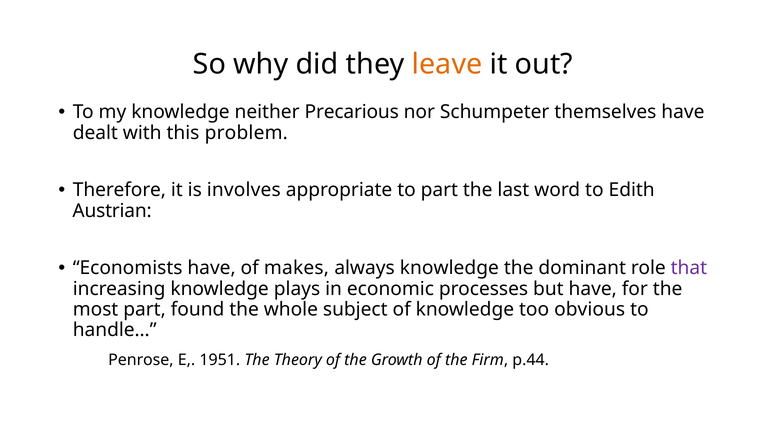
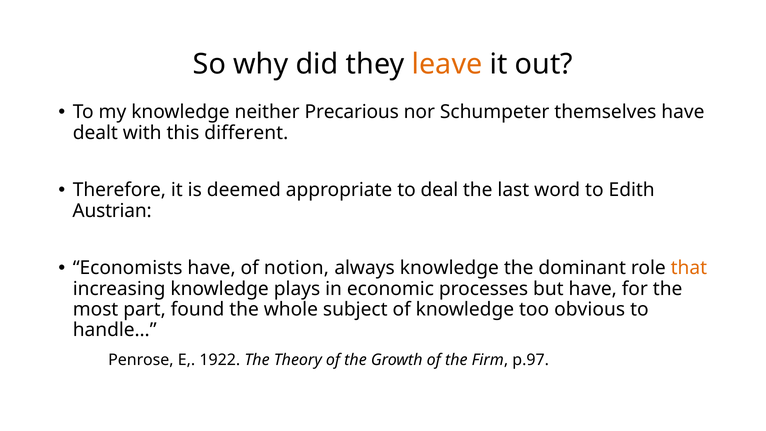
problem: problem -> different
involves: involves -> deemed
to part: part -> deal
makes: makes -> notion
that colour: purple -> orange
1951: 1951 -> 1922
p.44: p.44 -> p.97
